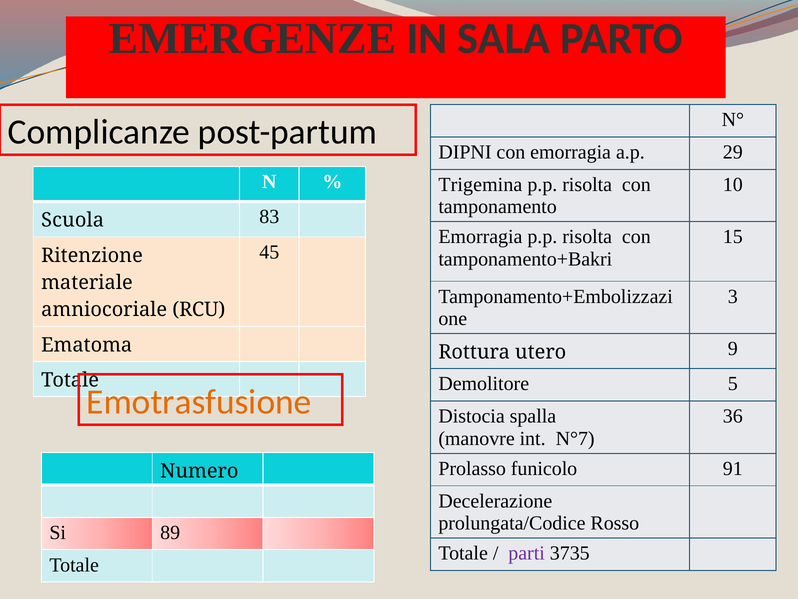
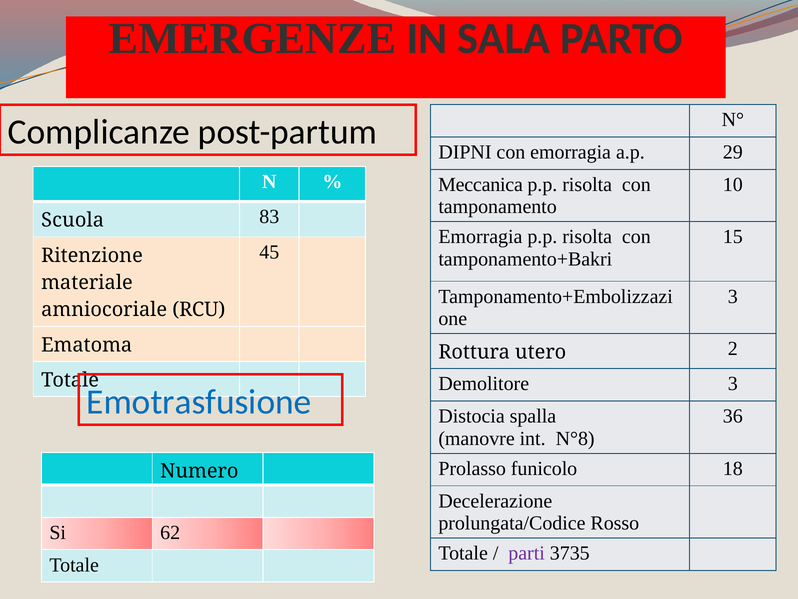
Trigemina: Trigemina -> Meccanica
9: 9 -> 2
Demolitore 5: 5 -> 3
Emotrasfusione colour: orange -> blue
N°7: N°7 -> N°8
91: 91 -> 18
89: 89 -> 62
